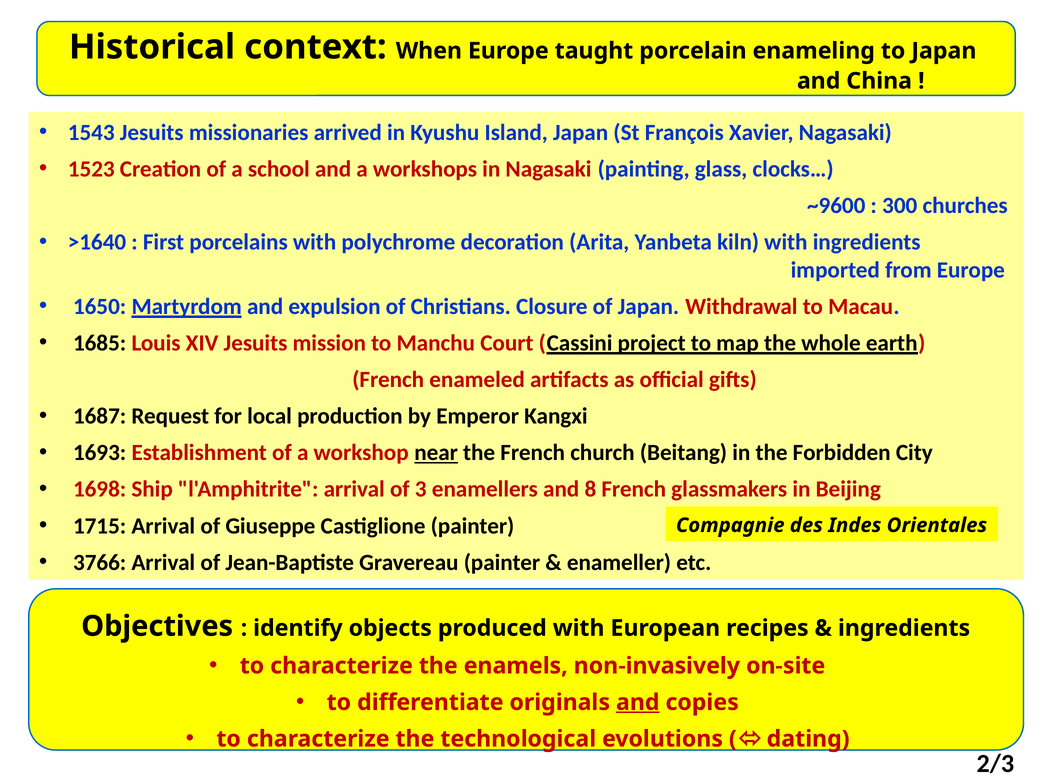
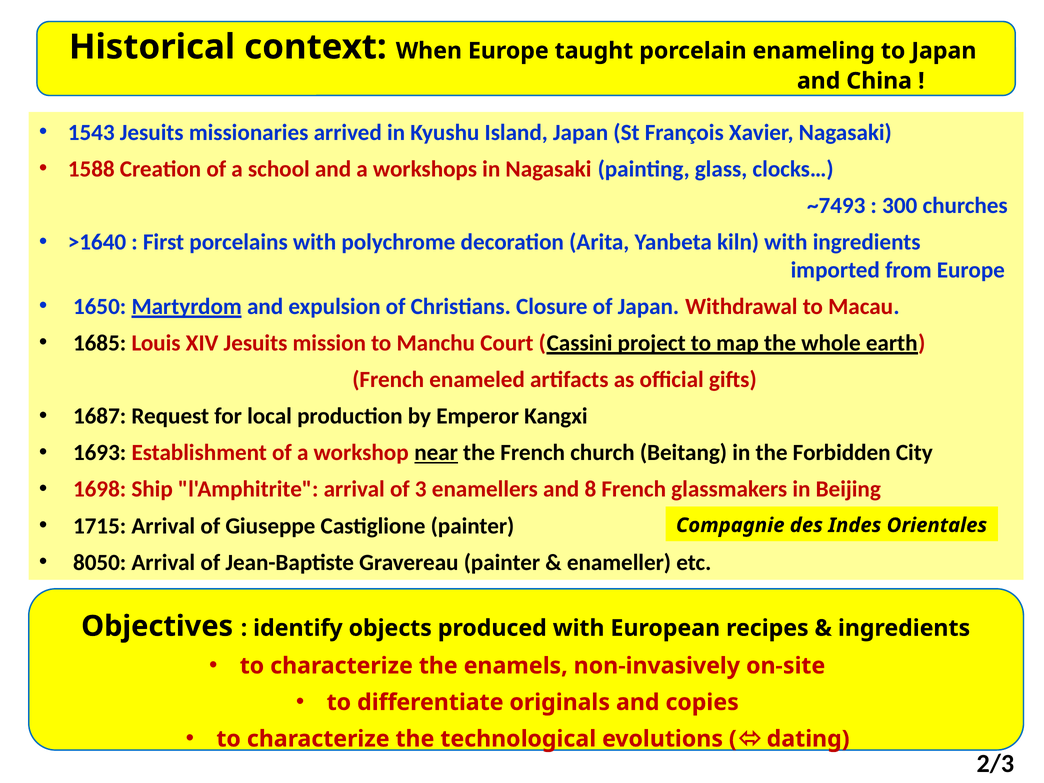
1523: 1523 -> 1588
~9600: ~9600 -> ~7493
3766: 3766 -> 8050
and at (638, 702) underline: present -> none
